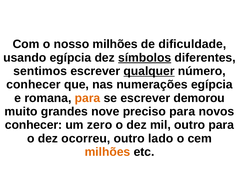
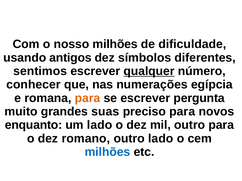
usando egípcia: egípcia -> antigos
símbolos underline: present -> none
demorou: demorou -> pergunta
nove: nove -> suas
conhecer at (34, 125): conhecer -> enquanto
um zero: zero -> lado
ocorreu: ocorreu -> romano
milhões at (107, 152) colour: orange -> blue
